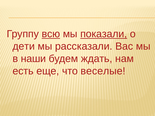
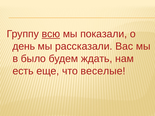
показали underline: present -> none
дети: дети -> день
наши: наши -> было
